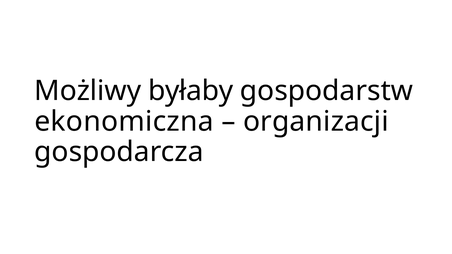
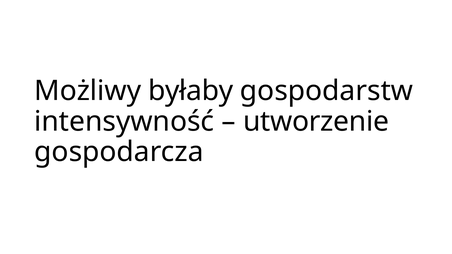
ekonomiczna: ekonomiczna -> intensywność
organizacji: organizacji -> utworzenie
